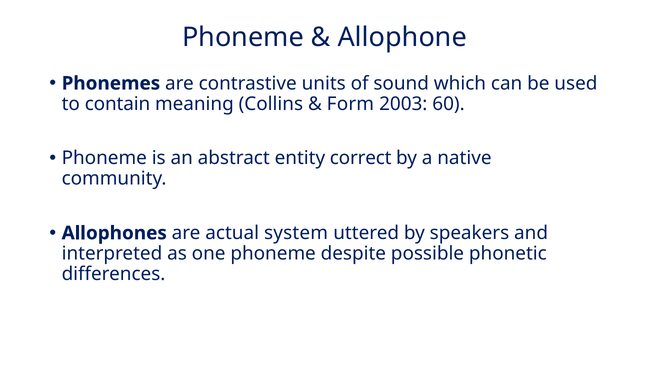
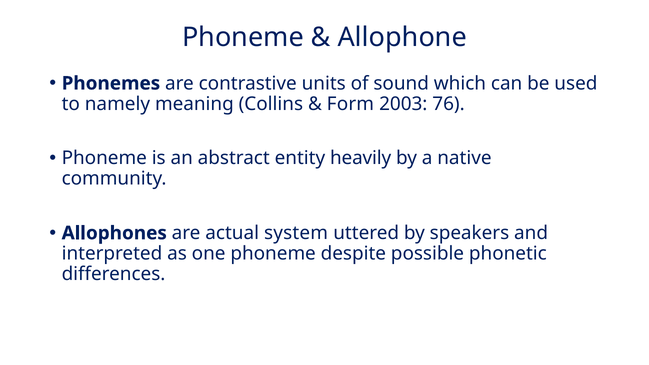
contain: contain -> namely
60: 60 -> 76
correct: correct -> heavily
